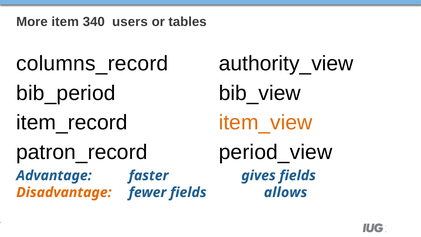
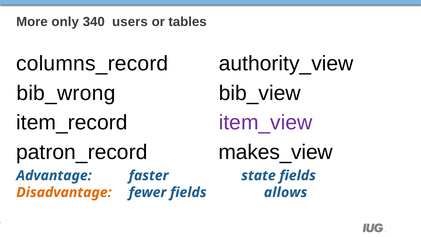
item: item -> only
bib_period: bib_period -> bib_wrong
item_view colour: orange -> purple
period_view: period_view -> makes_view
gives: gives -> state
